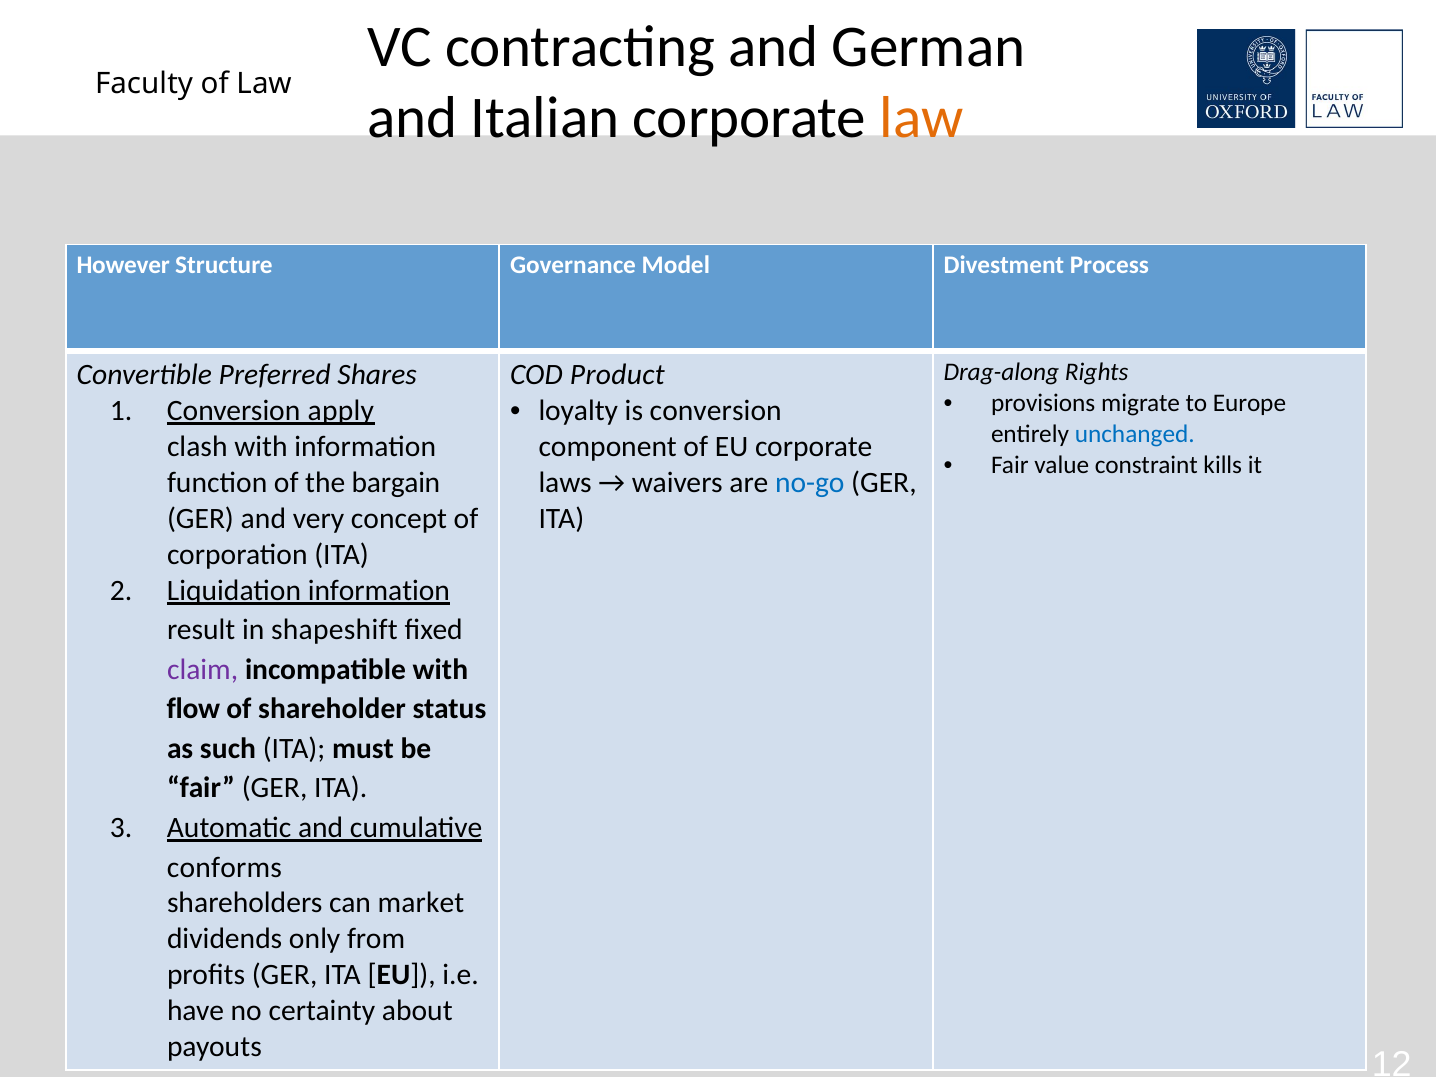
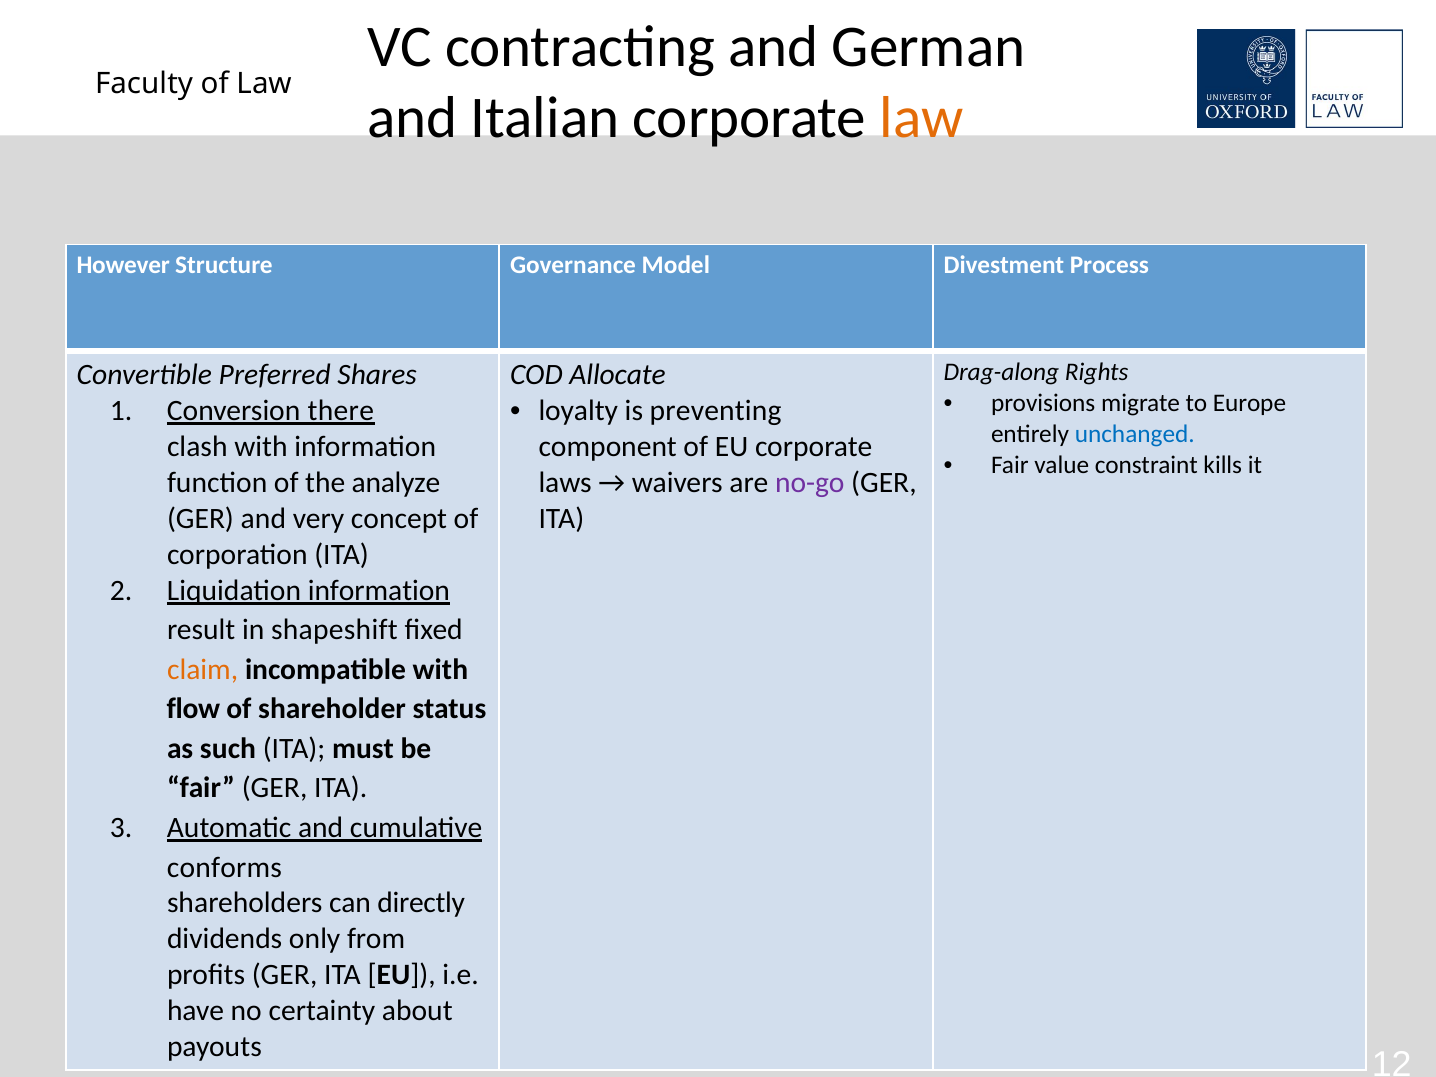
Product: Product -> Allocate
is conversion: conversion -> preventing
apply: apply -> there
bargain: bargain -> analyze
no-go colour: blue -> purple
claim colour: purple -> orange
market: market -> directly
